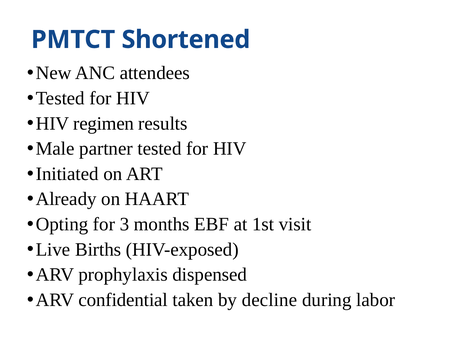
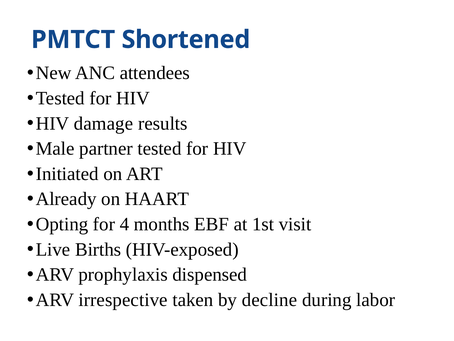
regimen: regimen -> damage
3: 3 -> 4
confidential: confidential -> irrespective
